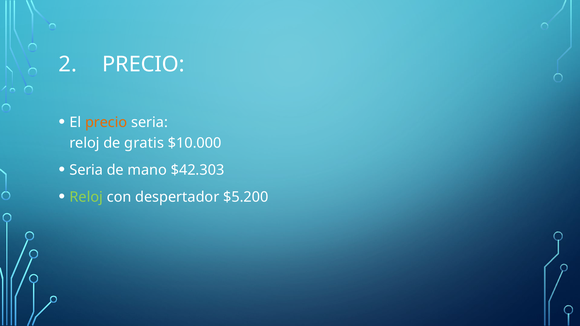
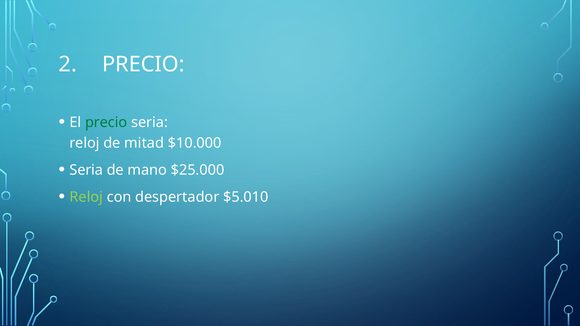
precio at (106, 122) colour: orange -> green
gratis: gratis -> mitad
$42.303: $42.303 -> $25.000
$5.200: $5.200 -> $5.010
